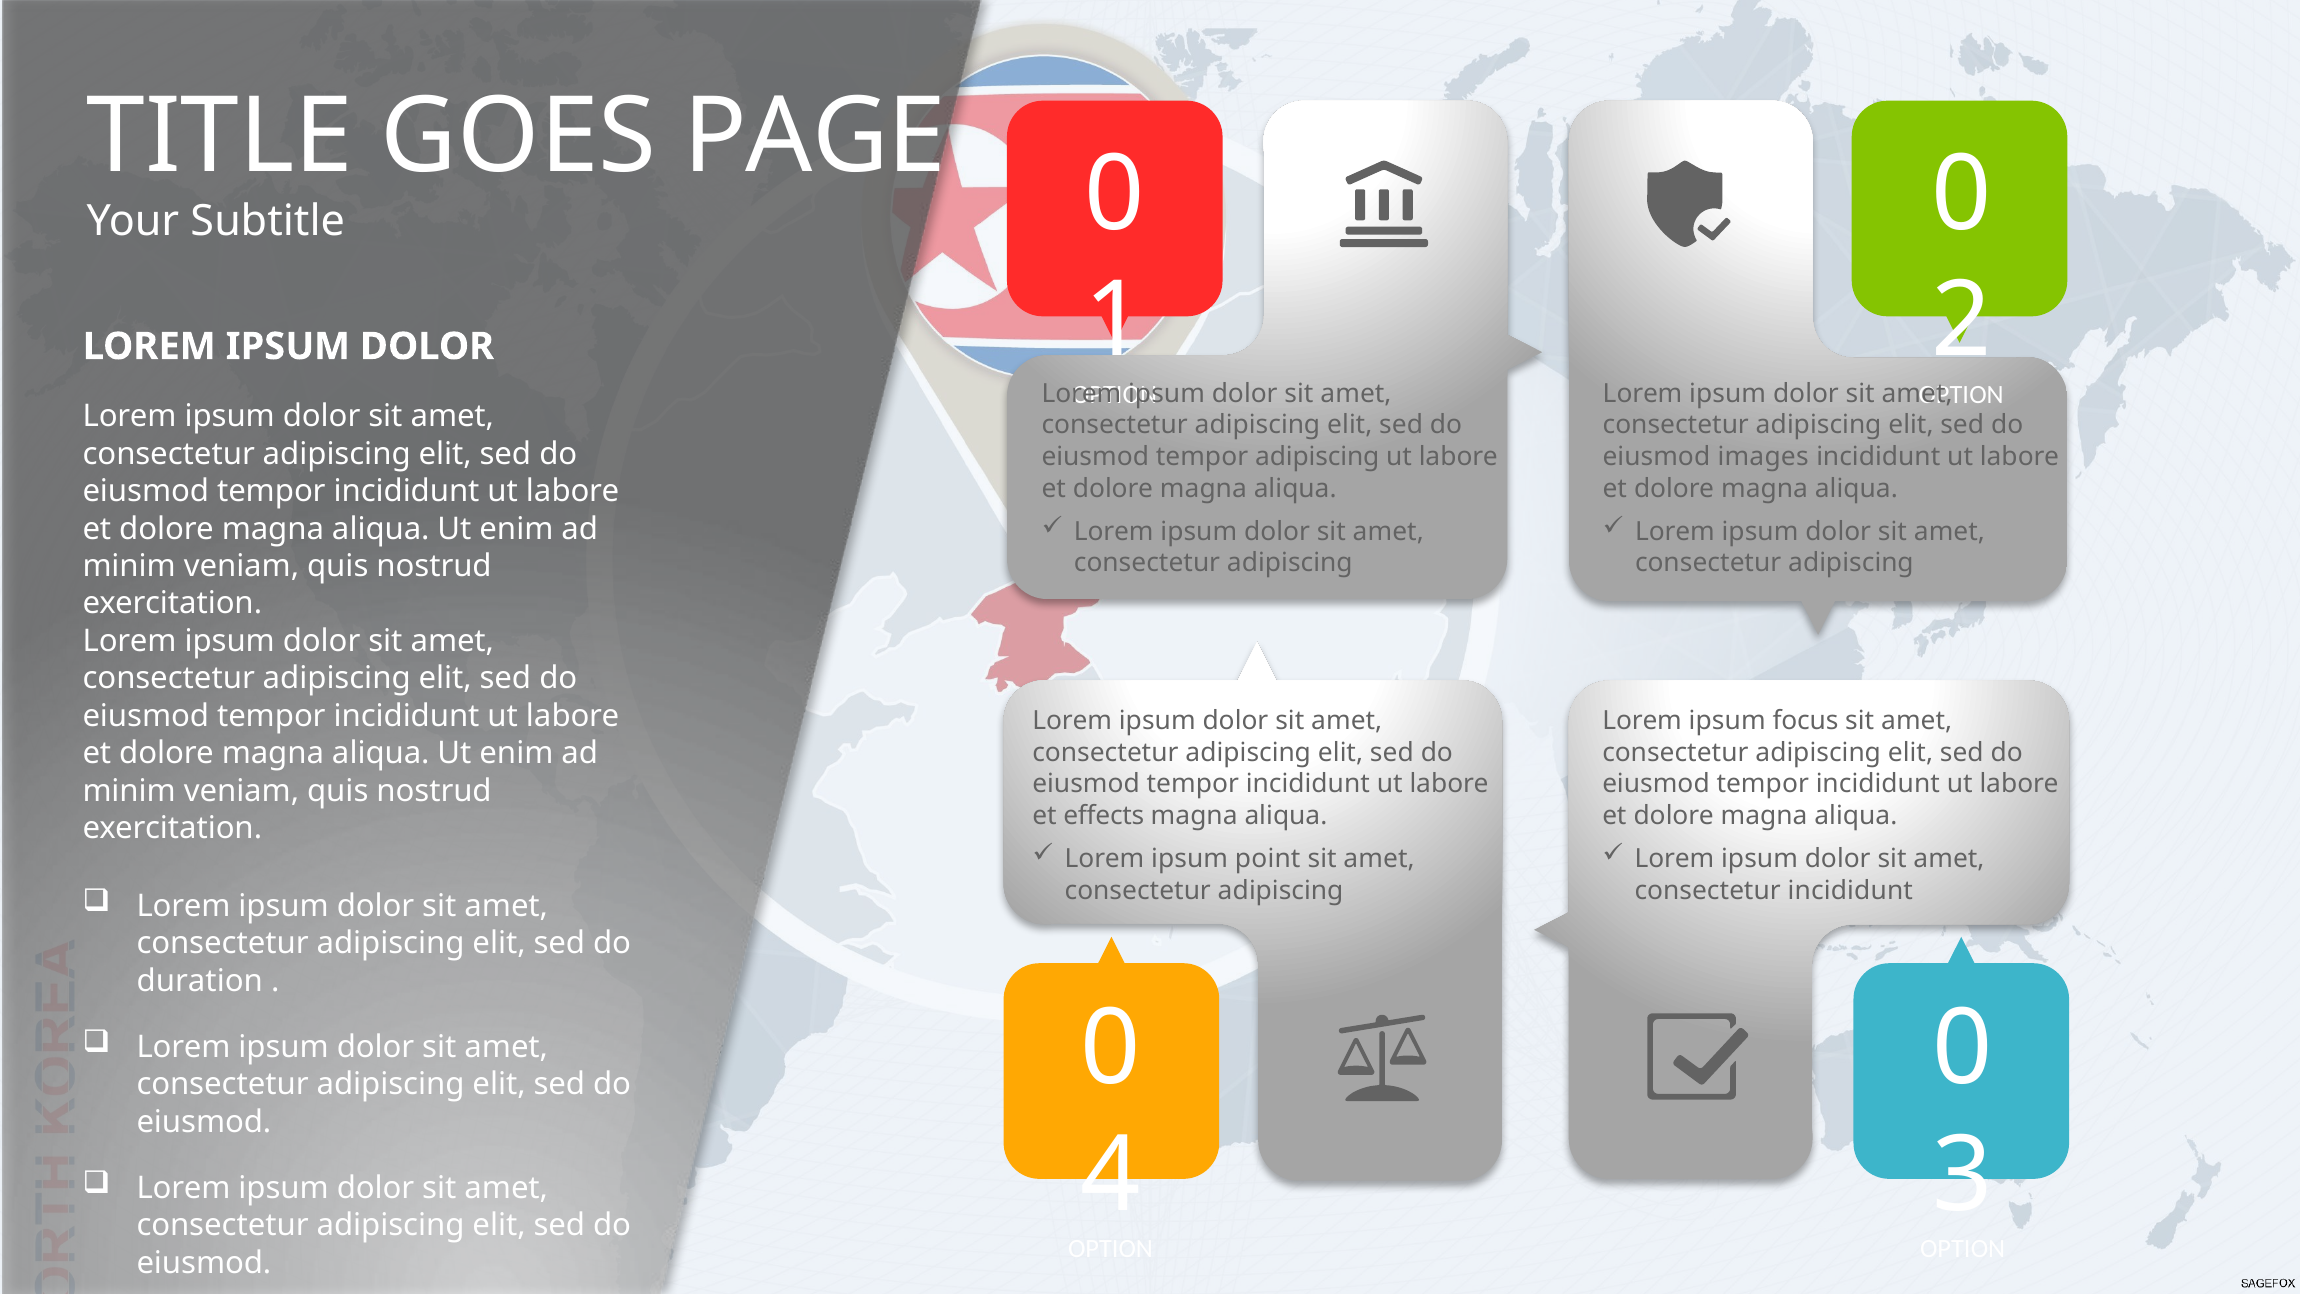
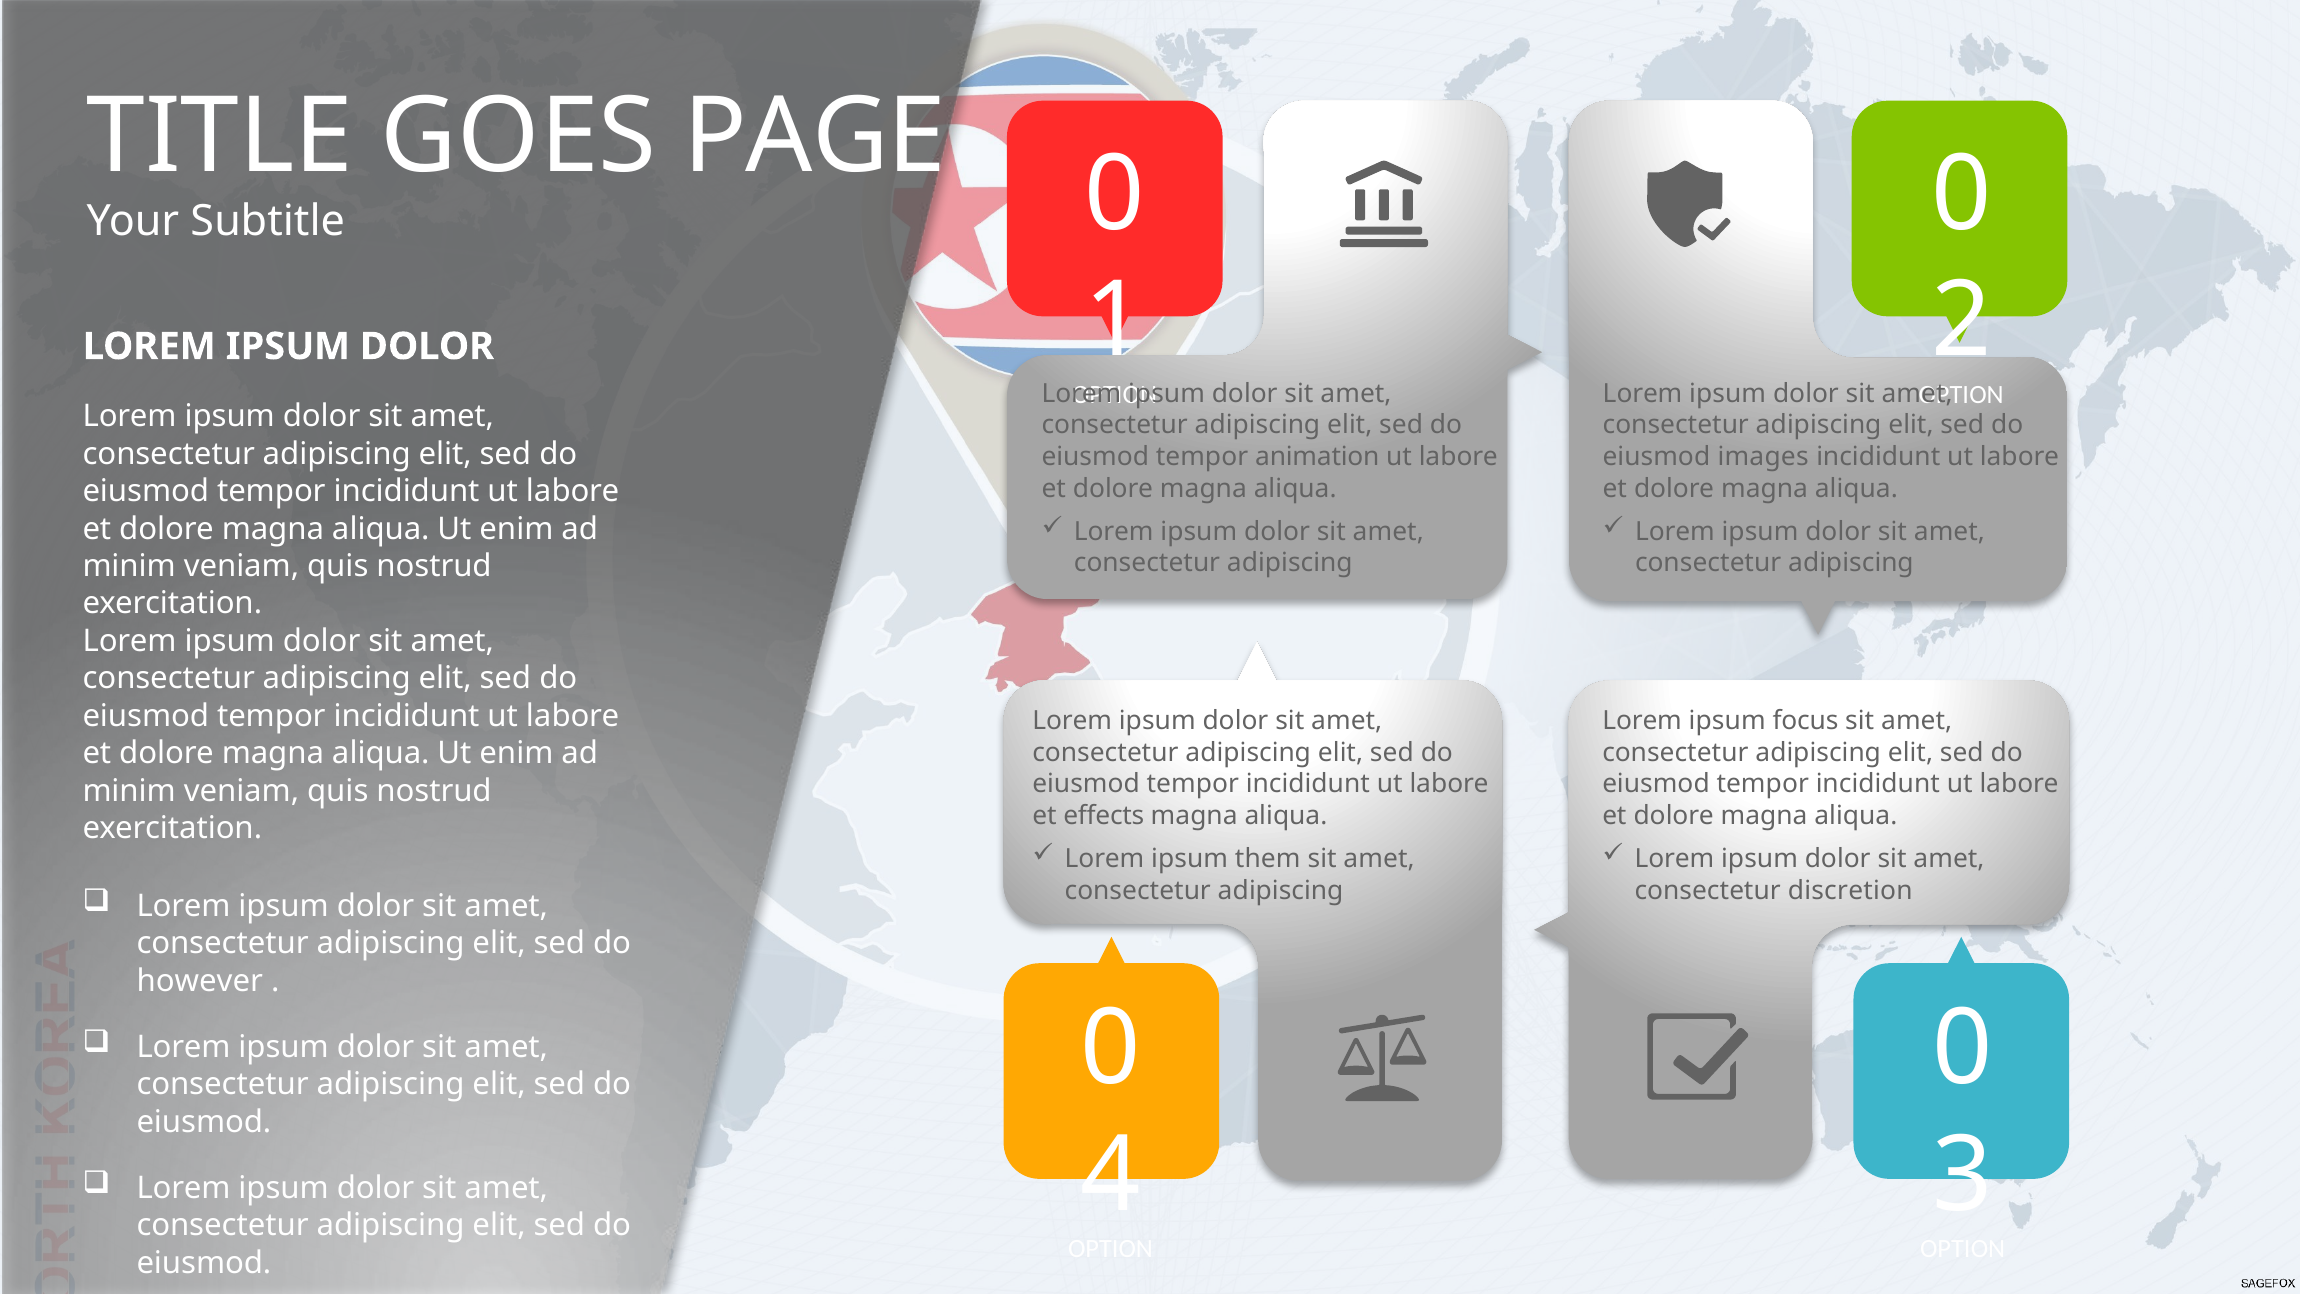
tempor adipiscing: adipiscing -> animation
point: point -> them
consectetur incididunt: incididunt -> discretion
duration: duration -> however
